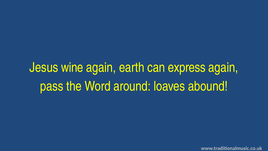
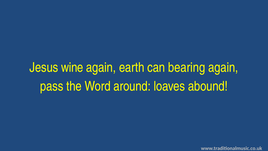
express: express -> bearing
